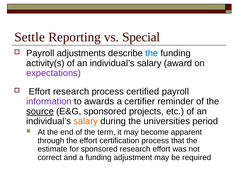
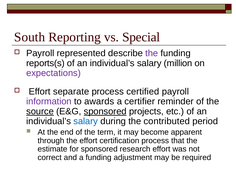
Settle: Settle -> South
adjustments: adjustments -> represented
the at (152, 53) colour: blue -> purple
activity(s: activity(s -> reports(s
award: award -> million
Effort research: research -> separate
sponsored at (105, 111) underline: none -> present
salary at (86, 121) colour: orange -> blue
universities: universities -> contributed
